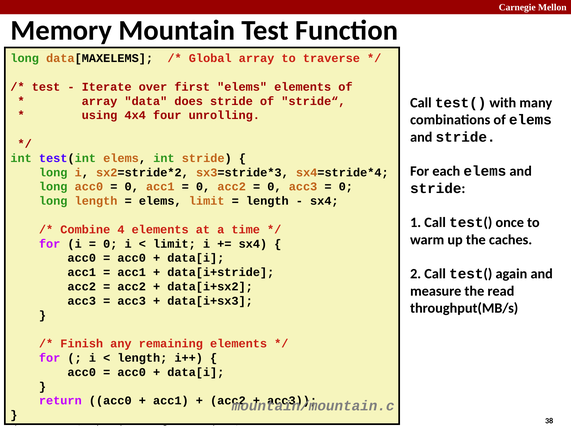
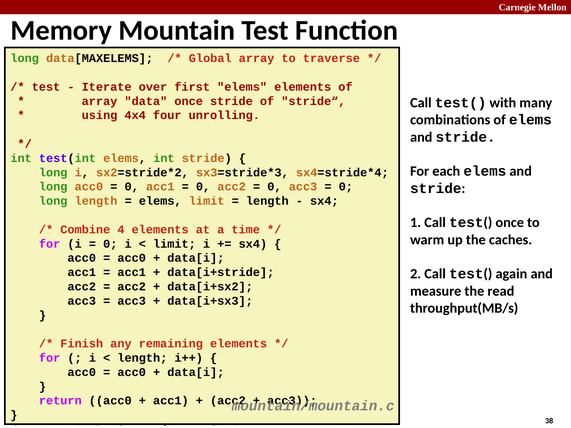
data does: does -> once
